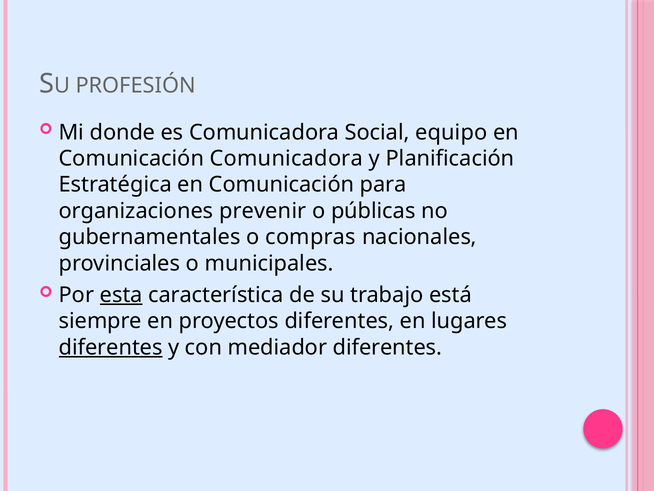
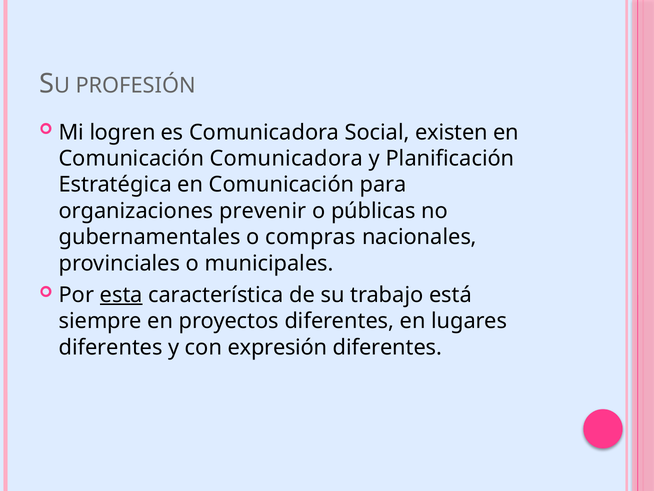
donde: donde -> logren
equipo: equipo -> existen
diferentes at (111, 347) underline: present -> none
mediador: mediador -> expresión
